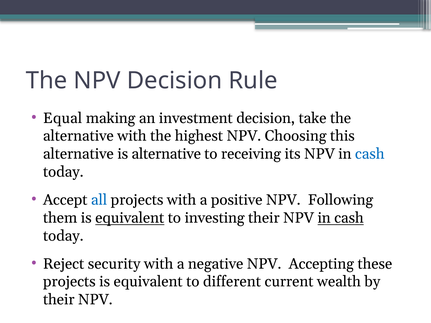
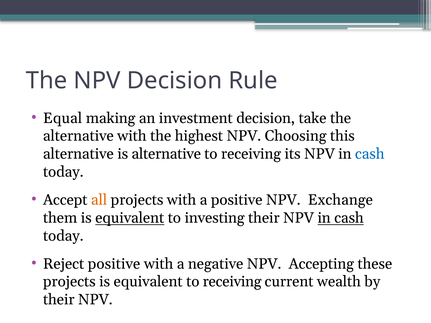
all colour: blue -> orange
Following: Following -> Exchange
Reject security: security -> positive
equivalent to different: different -> receiving
